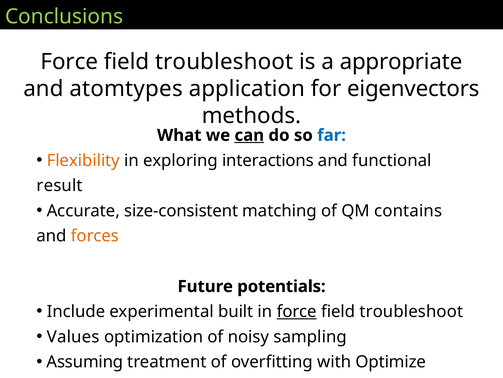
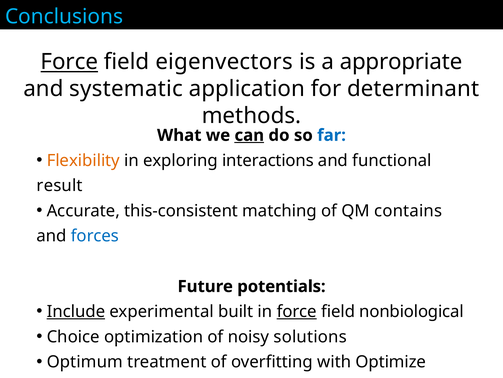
Conclusions colour: light green -> light blue
Force at (69, 62) underline: none -> present
troubleshoot at (224, 62): troubleshoot -> eigenvectors
atomtypes: atomtypes -> systematic
eigenvectors: eigenvectors -> determinant
size-consistent: size-consistent -> this-consistent
forces colour: orange -> blue
Include underline: none -> present
troubleshoot at (411, 311): troubleshoot -> nonbiological
Values: Values -> Choice
sampling: sampling -> solutions
Assuming: Assuming -> Optimum
